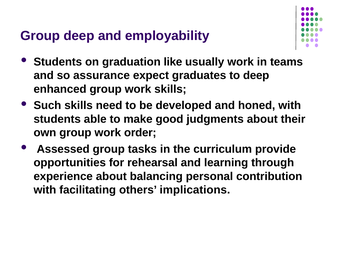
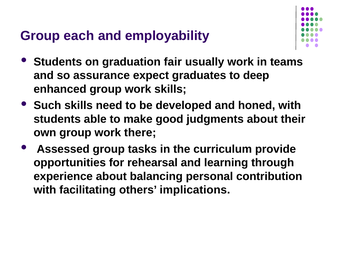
Group deep: deep -> each
like: like -> fair
order: order -> there
